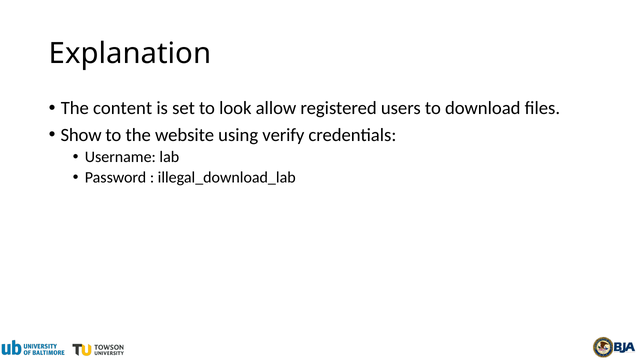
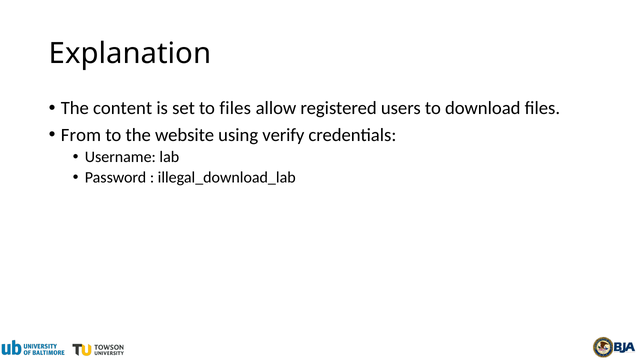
to look: look -> files
Show: Show -> From
